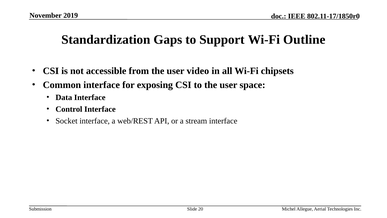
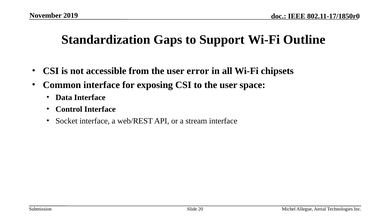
video: video -> error
